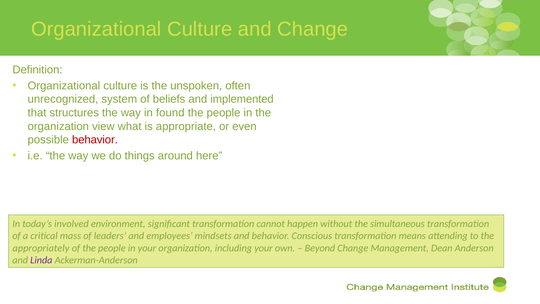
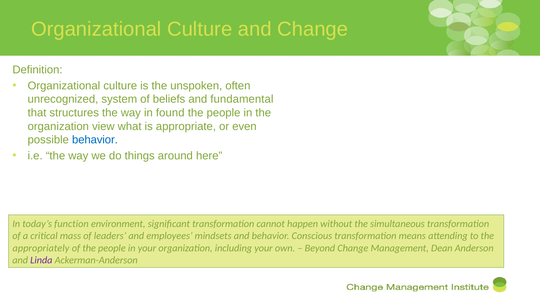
implemented: implemented -> fundamental
behavior at (95, 140) colour: red -> blue
involved: involved -> function
